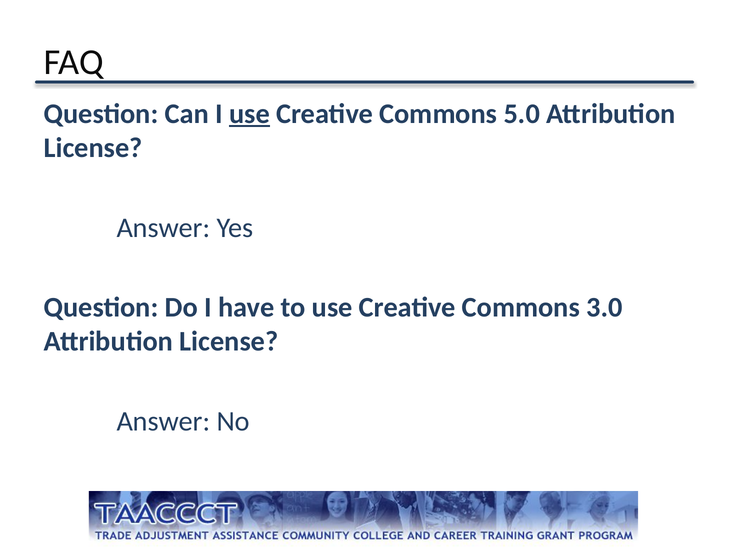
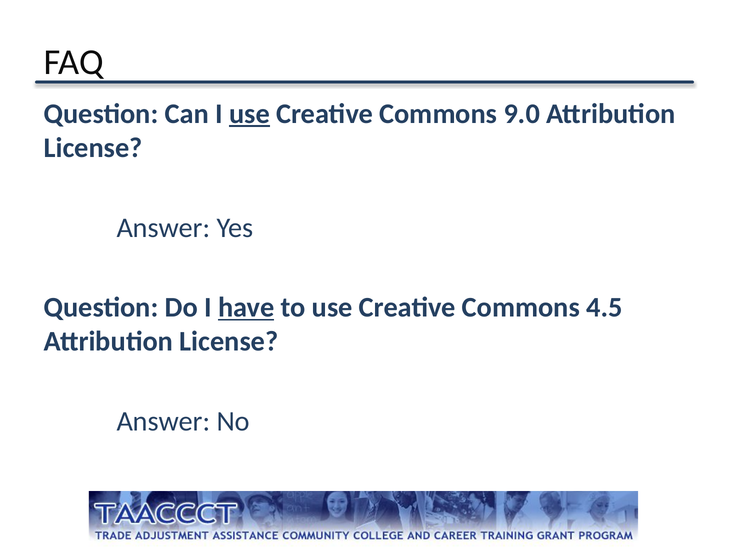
5.0: 5.0 -> 9.0
have underline: none -> present
3.0: 3.0 -> 4.5
